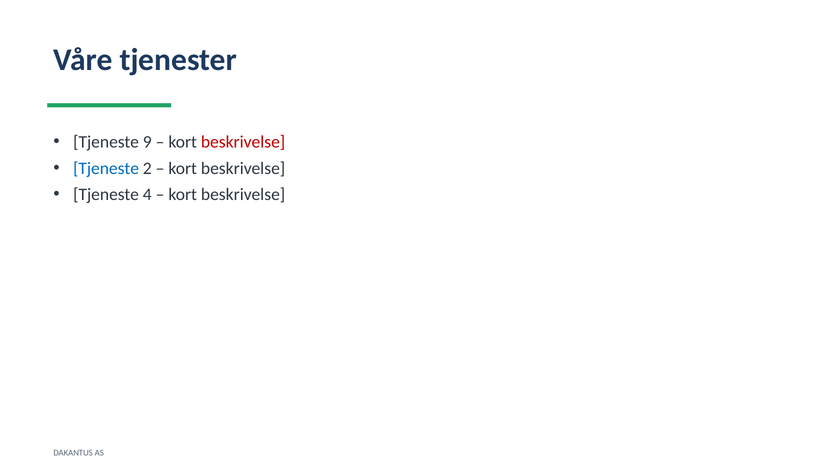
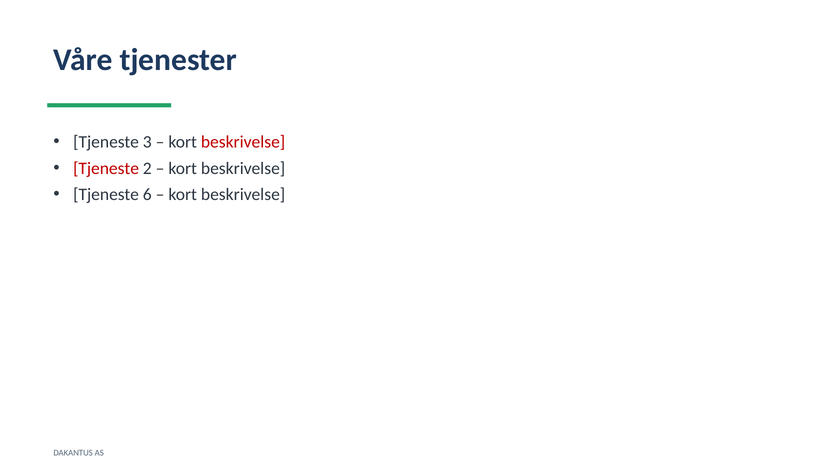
9: 9 -> 3
Tjeneste at (106, 169) colour: blue -> red
4: 4 -> 6
